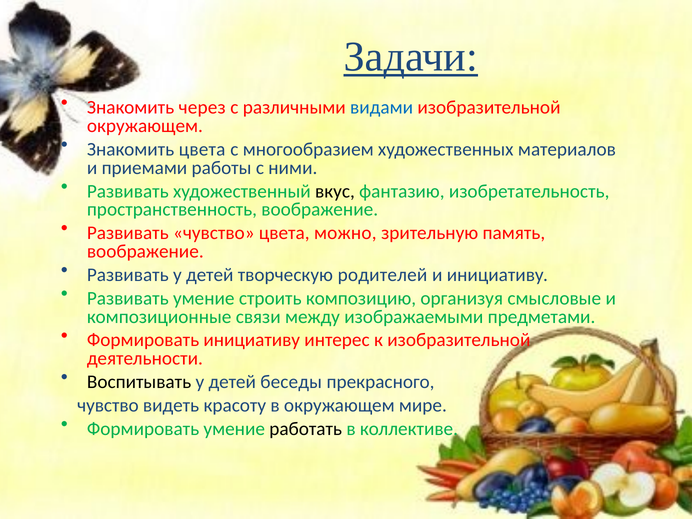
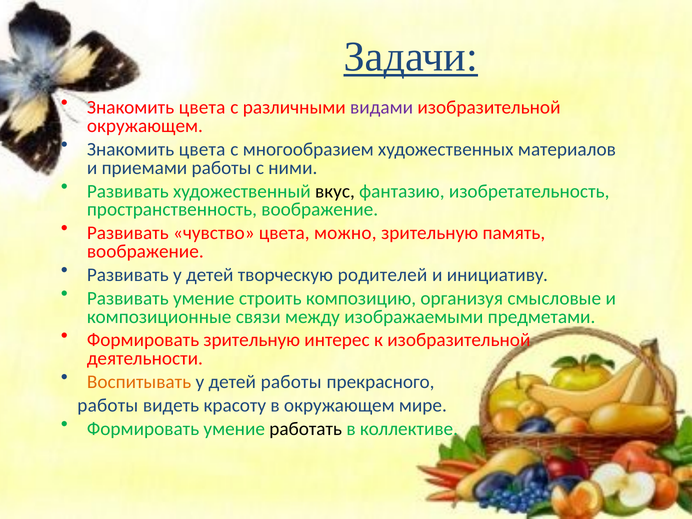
через at (202, 107): через -> цвета
видами colour: blue -> purple
Формировать инициативу: инициативу -> зрительную
Воспитывать colour: black -> orange
детей беседы: беседы -> работы
чувство at (108, 405): чувство -> работы
